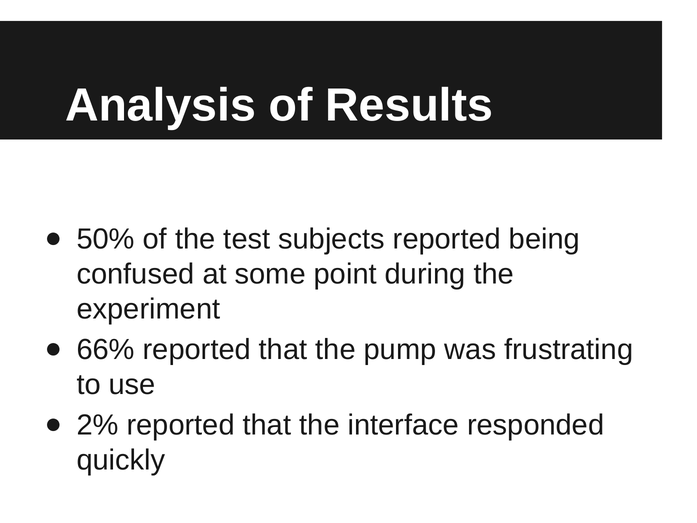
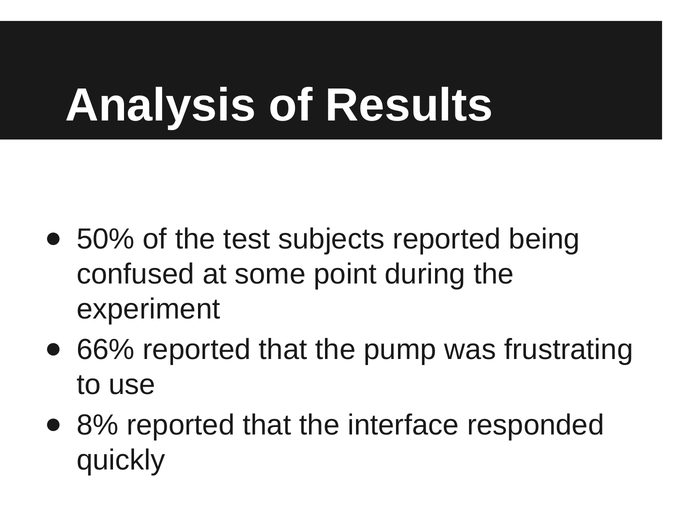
2%: 2% -> 8%
